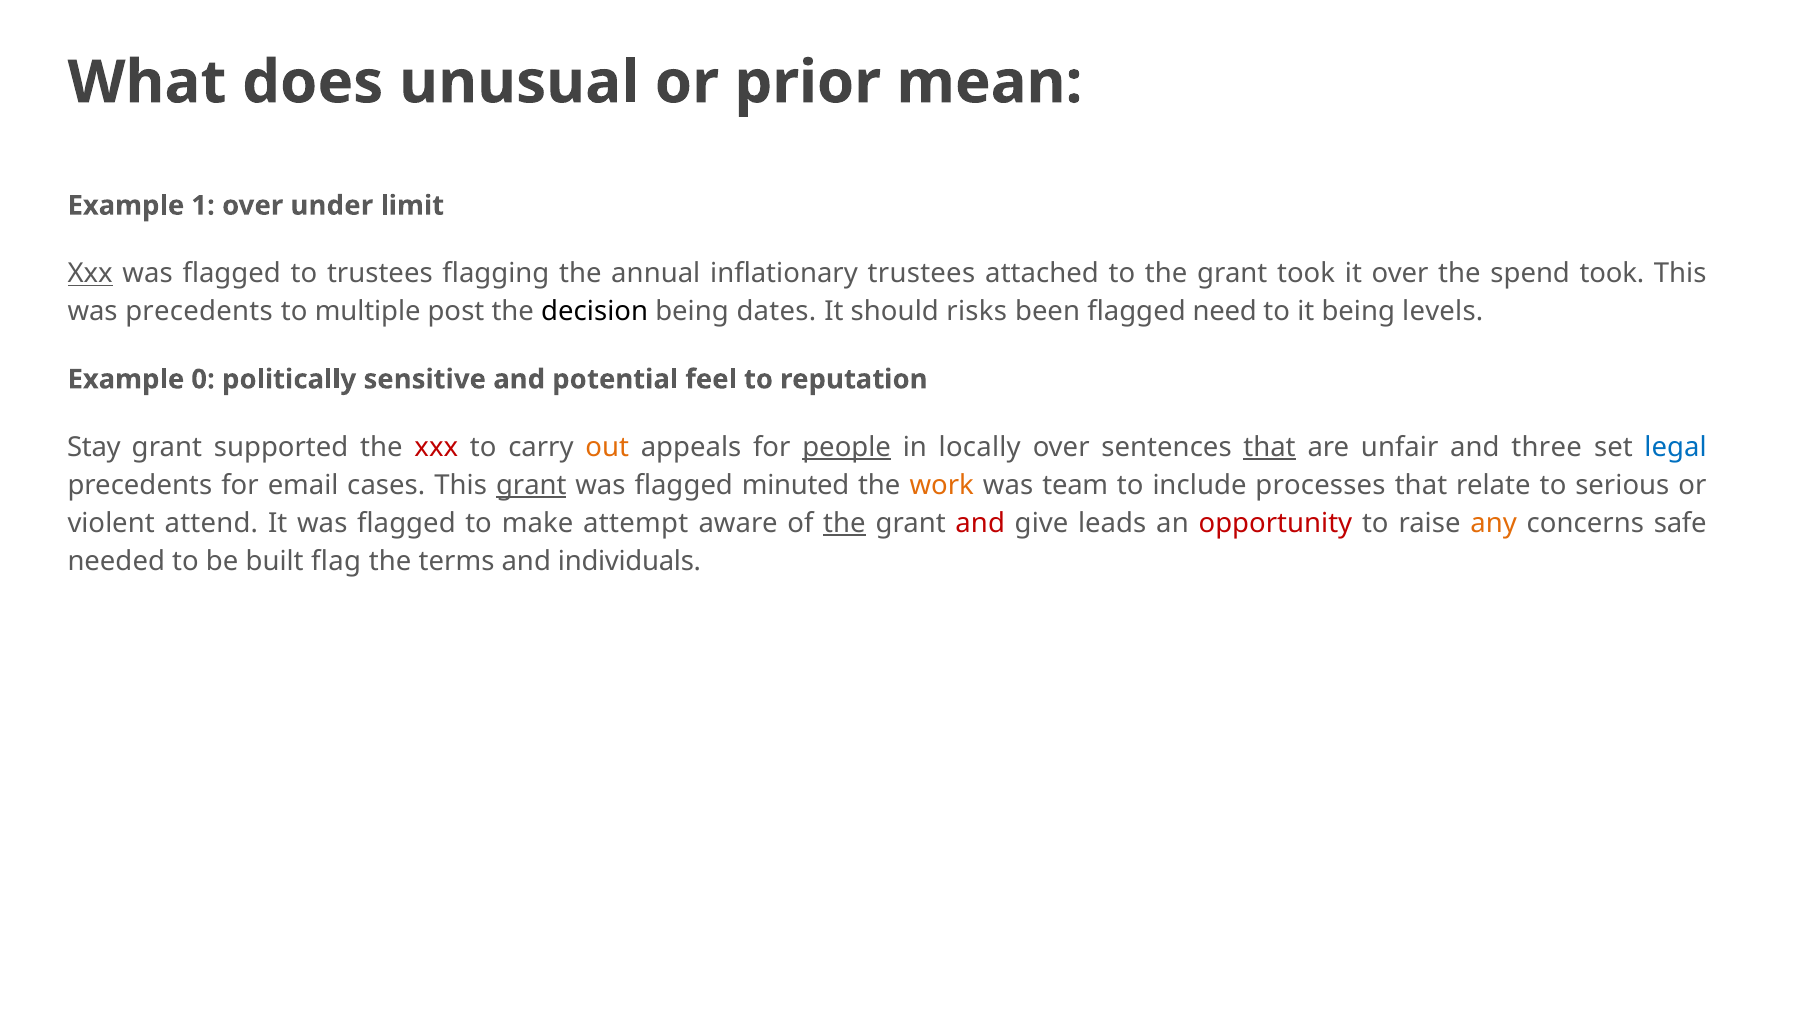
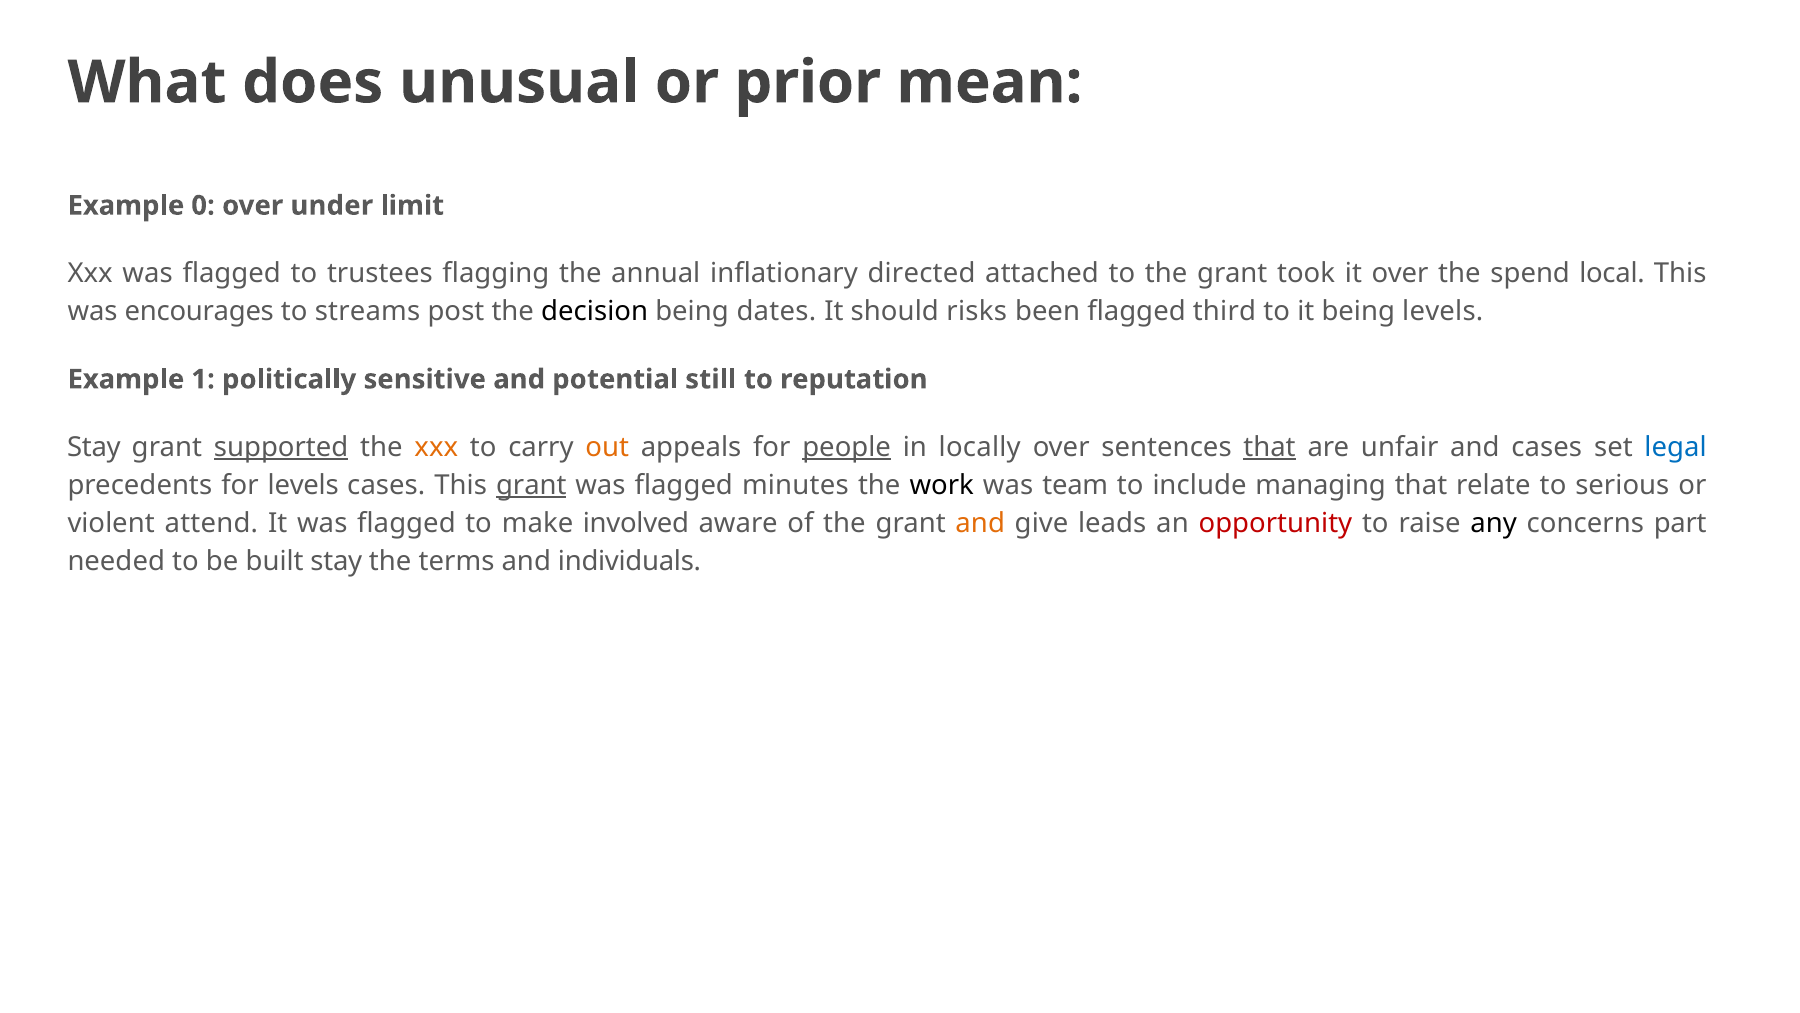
1: 1 -> 0
Xxx at (90, 273) underline: present -> none
inflationary trustees: trustees -> directed
spend took: took -> local
was precedents: precedents -> encourages
multiple: multiple -> streams
need: need -> third
0: 0 -> 1
feel: feel -> still
supported underline: none -> present
xxx at (436, 447) colour: red -> orange
and three: three -> cases
for email: email -> levels
minuted: minuted -> minutes
work colour: orange -> black
processes: processes -> managing
attempt: attempt -> involved
the at (844, 523) underline: present -> none
and at (980, 523) colour: red -> orange
any colour: orange -> black
safe: safe -> part
built flag: flag -> stay
